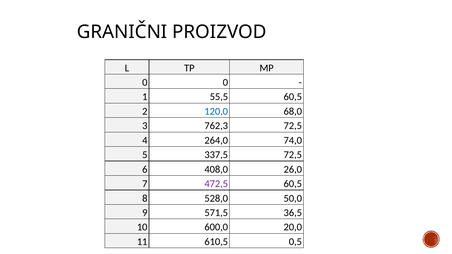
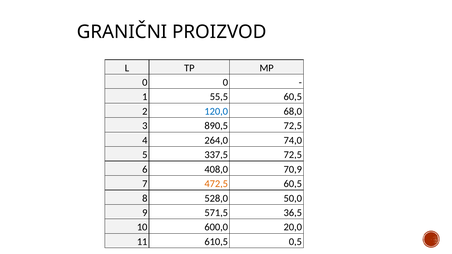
762,3: 762,3 -> 890,5
26,0: 26,0 -> 70,9
472,5 colour: purple -> orange
